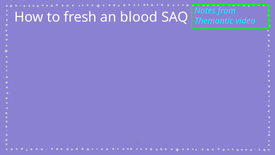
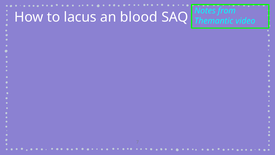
fresh: fresh -> lacus
